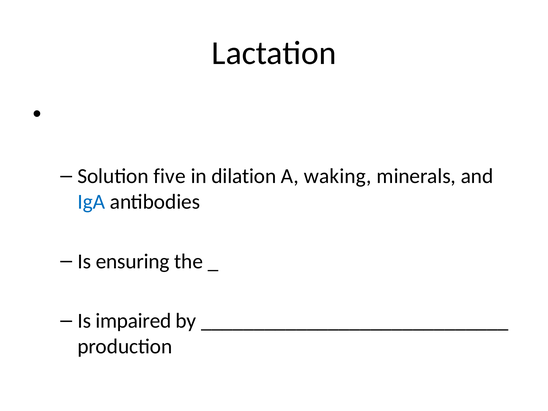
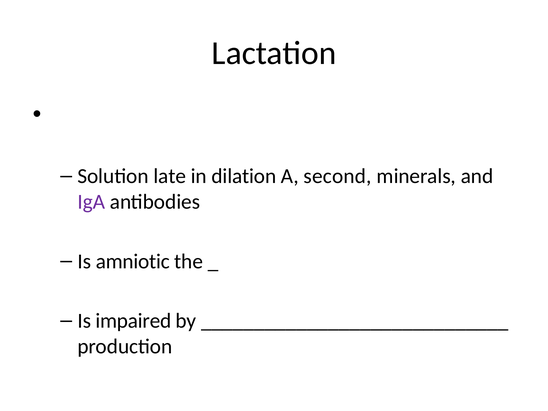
five: five -> late
waking: waking -> second
IgA colour: blue -> purple
ensuring: ensuring -> amniotic
